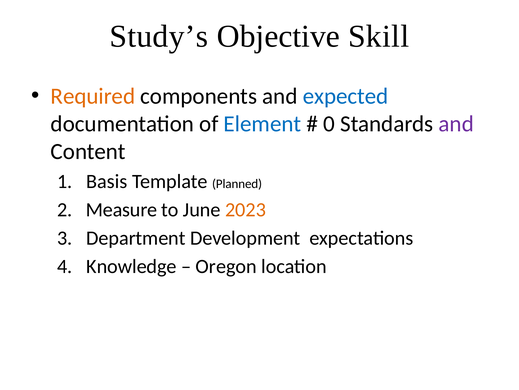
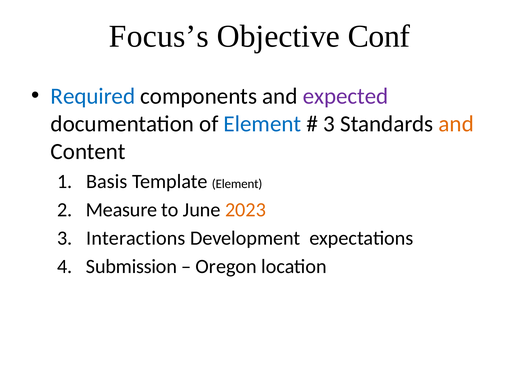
Study’s: Study’s -> Focus’s
Skill: Skill -> Conf
Required colour: orange -> blue
expected colour: blue -> purple
0 at (329, 124): 0 -> 3
and at (456, 124) colour: purple -> orange
Template Planned: Planned -> Element
Department: Department -> Interactions
Knowledge: Knowledge -> Submission
